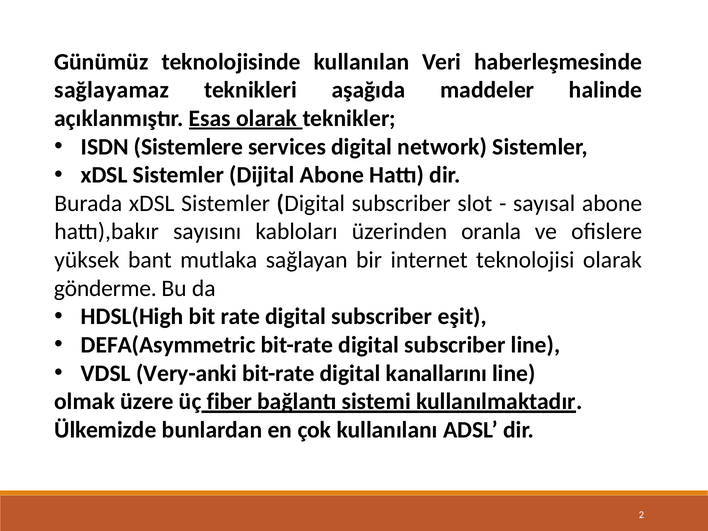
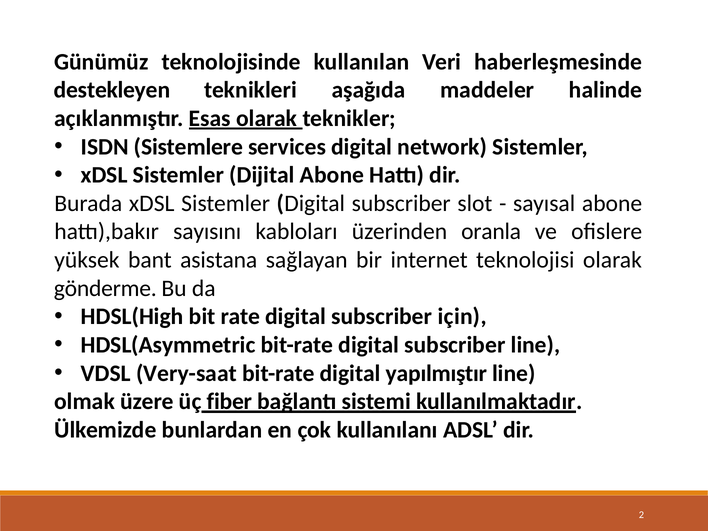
sağlayamaz: sağlayamaz -> destekleyen
mutlaka: mutlaka -> asistana
eşit: eşit -> için
DEFA(Asymmetric: DEFA(Asymmetric -> HDSL(Asymmetric
Very-anki: Very-anki -> Very-saat
kanallarını: kanallarını -> yapılmıştır
